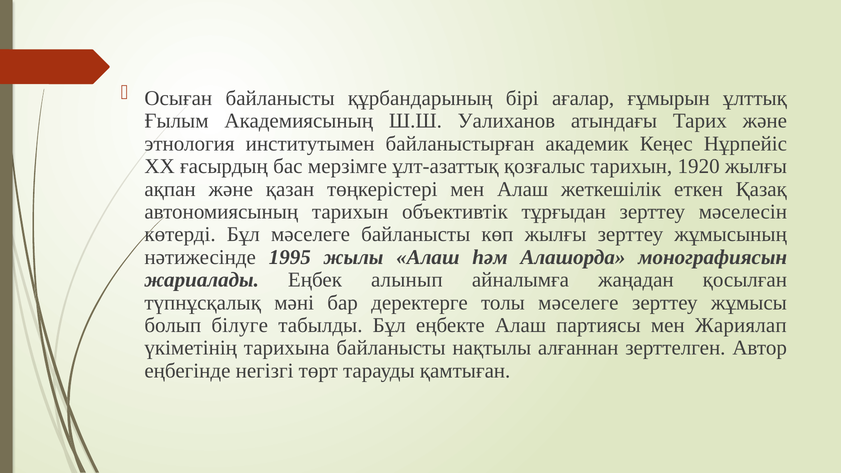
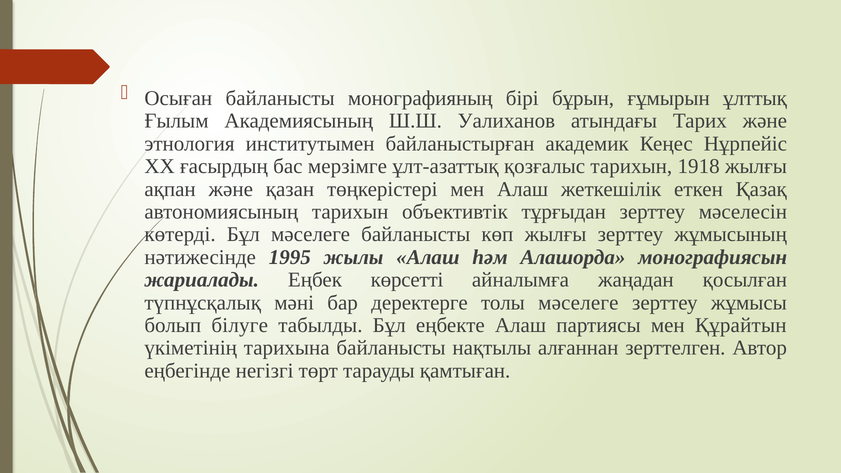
құрбандарының: құрбандарының -> монографияның
ағалар: ағалар -> бұрын
1920: 1920 -> 1918
алынып: алынып -> көрсетті
Жариялап: Жариялап -> Құрайтын
